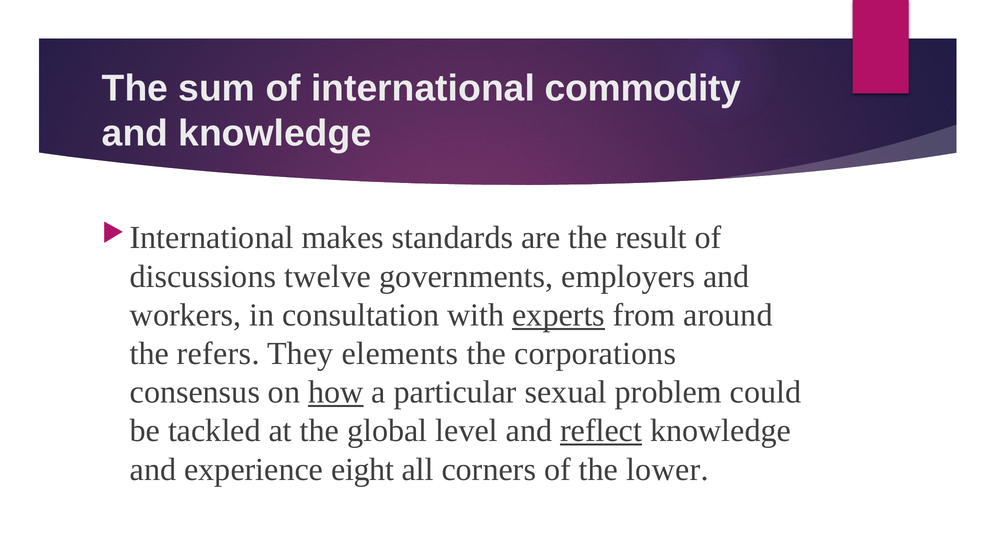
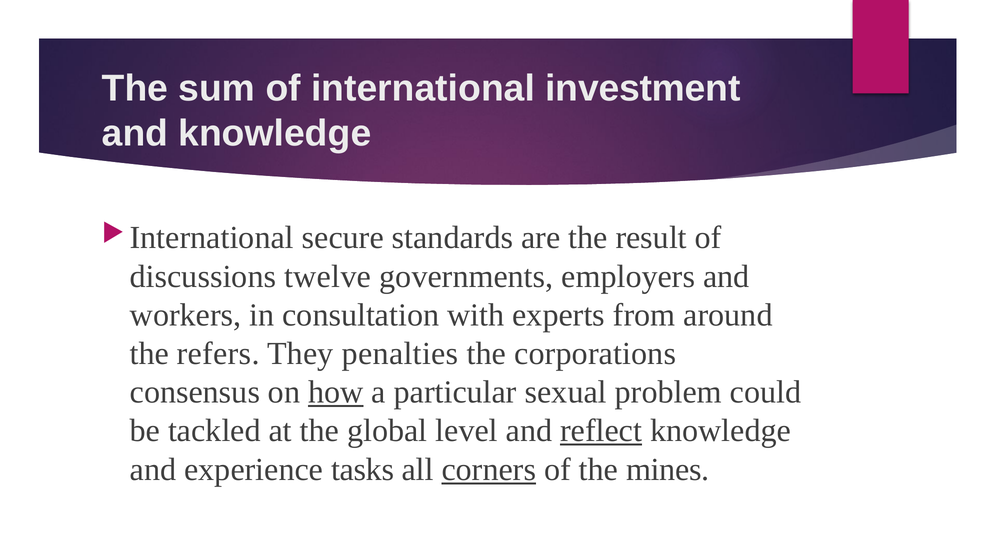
commodity: commodity -> investment
makes: makes -> secure
experts underline: present -> none
elements: elements -> penalties
eight: eight -> tasks
corners underline: none -> present
lower: lower -> mines
